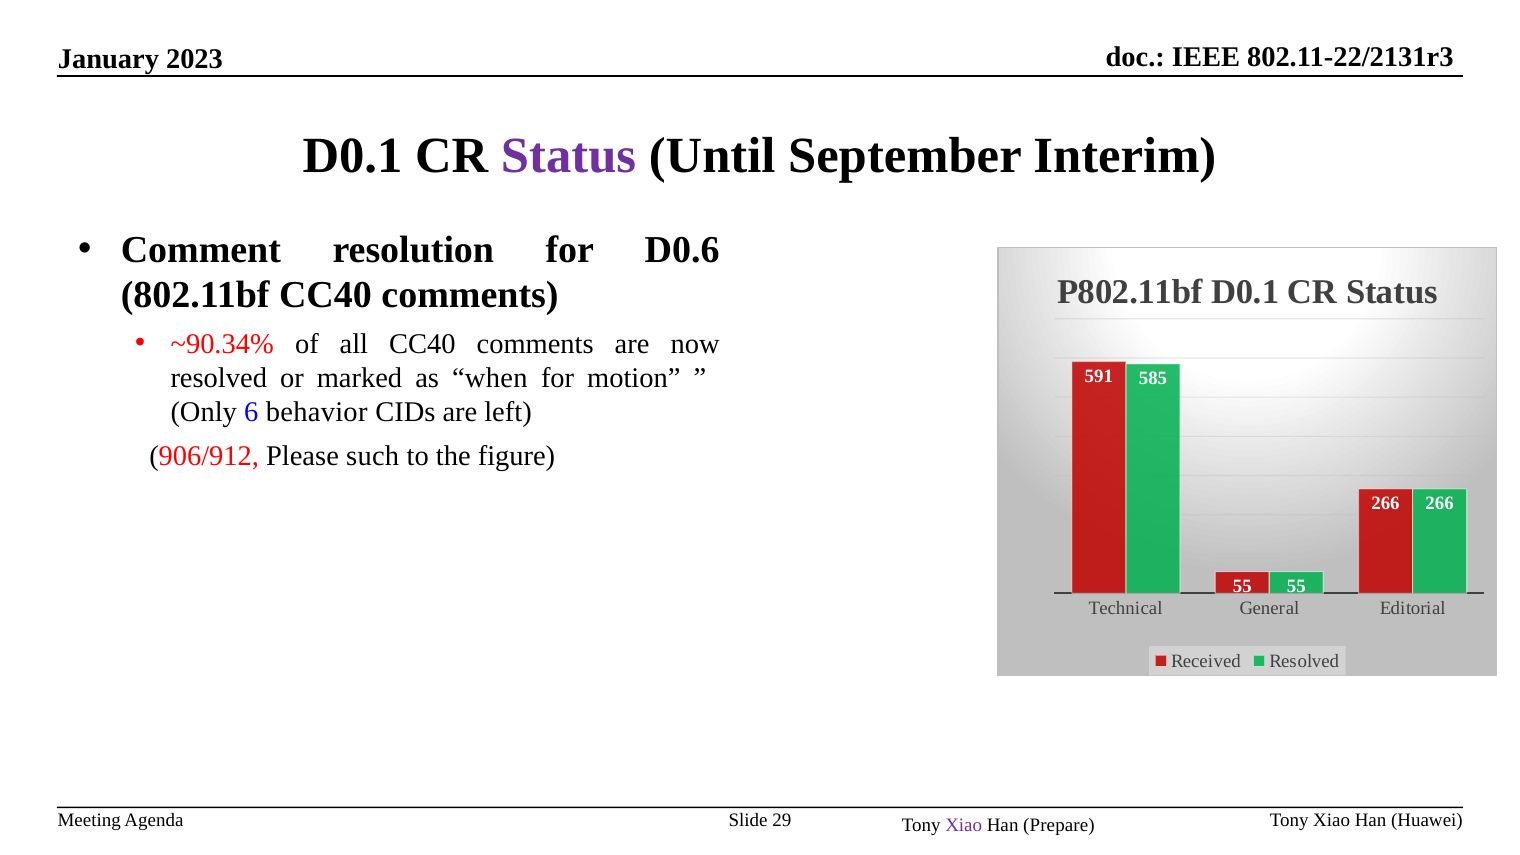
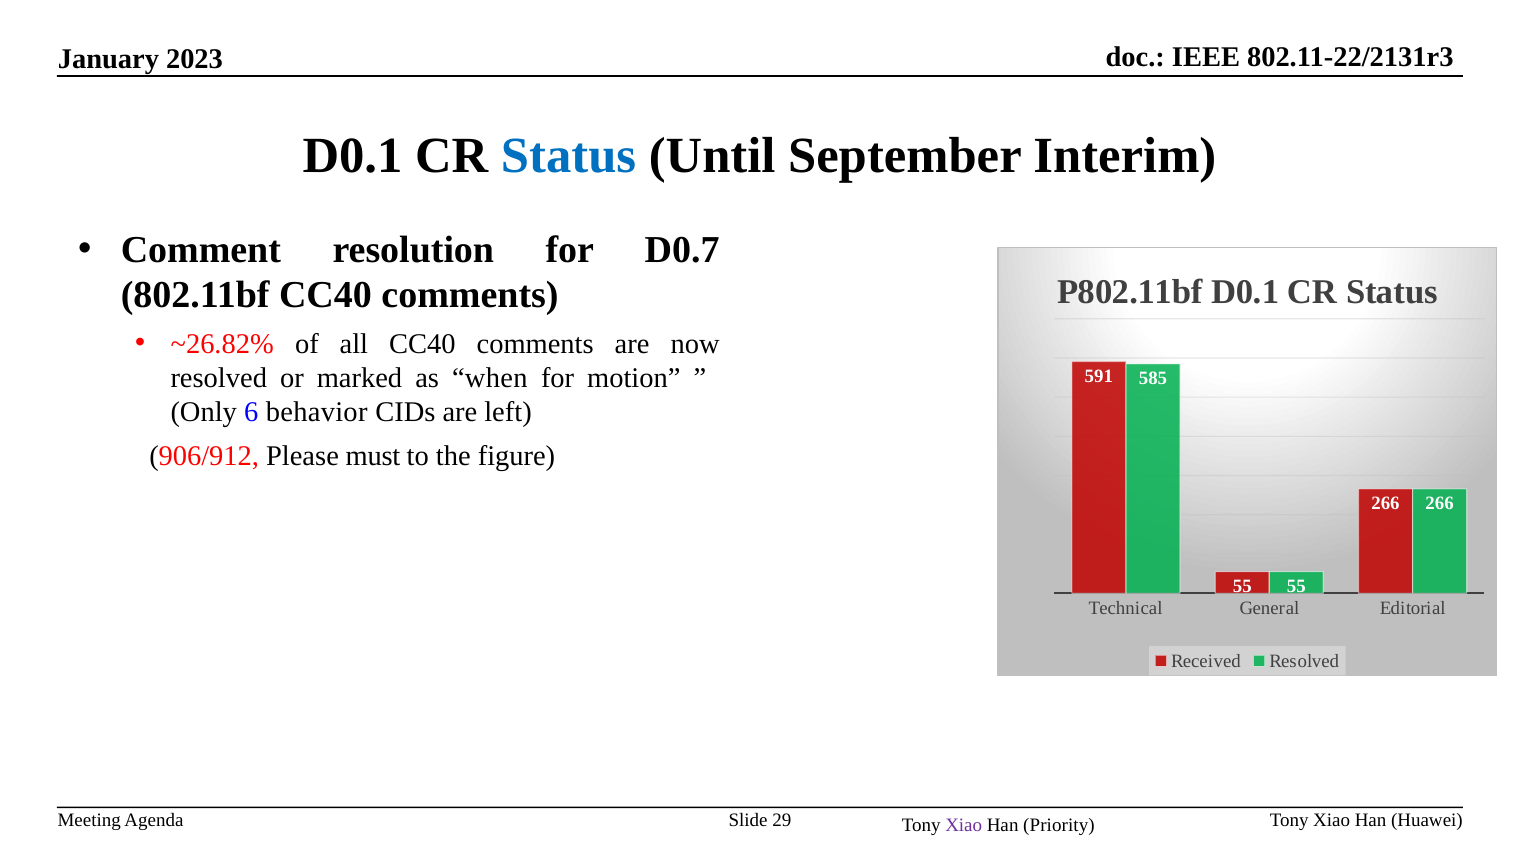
Status at (569, 155) colour: purple -> blue
D0.6: D0.6 -> D0.7
~90.34%: ~90.34% -> ~26.82%
such: such -> must
Prepare: Prepare -> Priority
